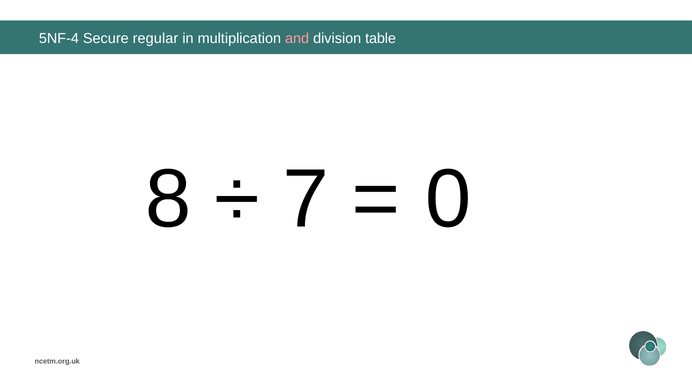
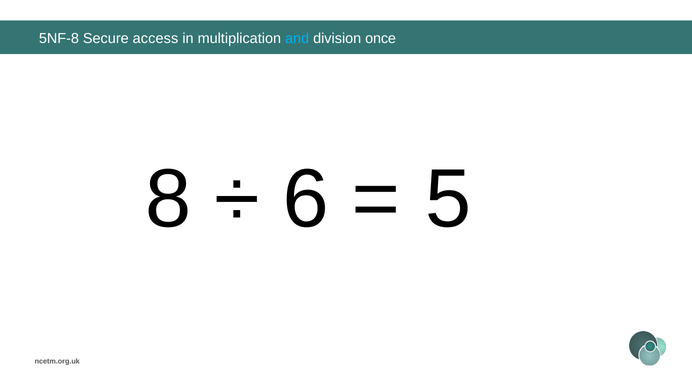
5NF-4: 5NF-4 -> 5NF-8
regular: regular -> access
and colour: pink -> light blue
table: table -> once
7: 7 -> 6
0: 0 -> 5
